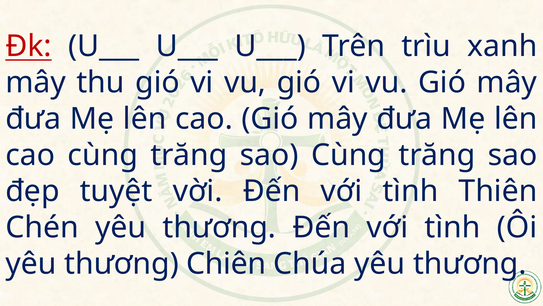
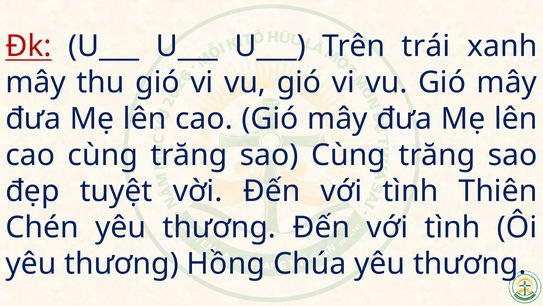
trìu: trìu -> trái
Chiên: Chiên -> Hồng
